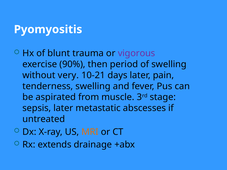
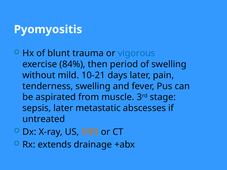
vigorous colour: purple -> blue
90%: 90% -> 84%
very: very -> mild
